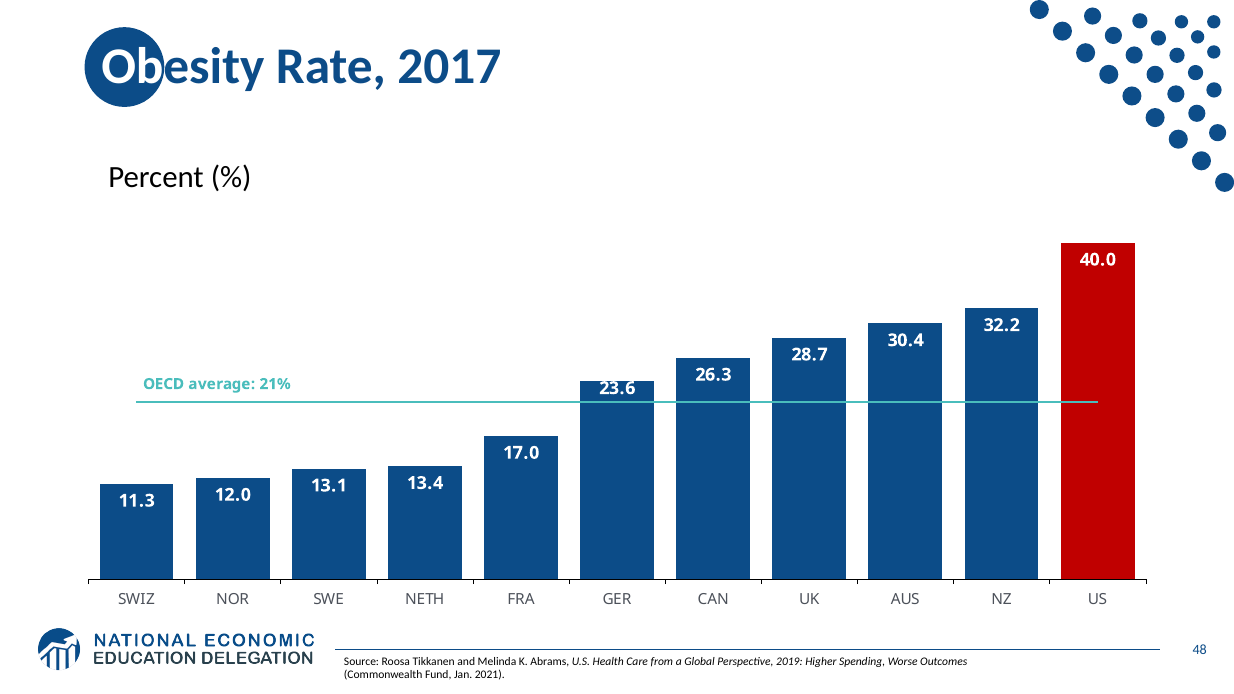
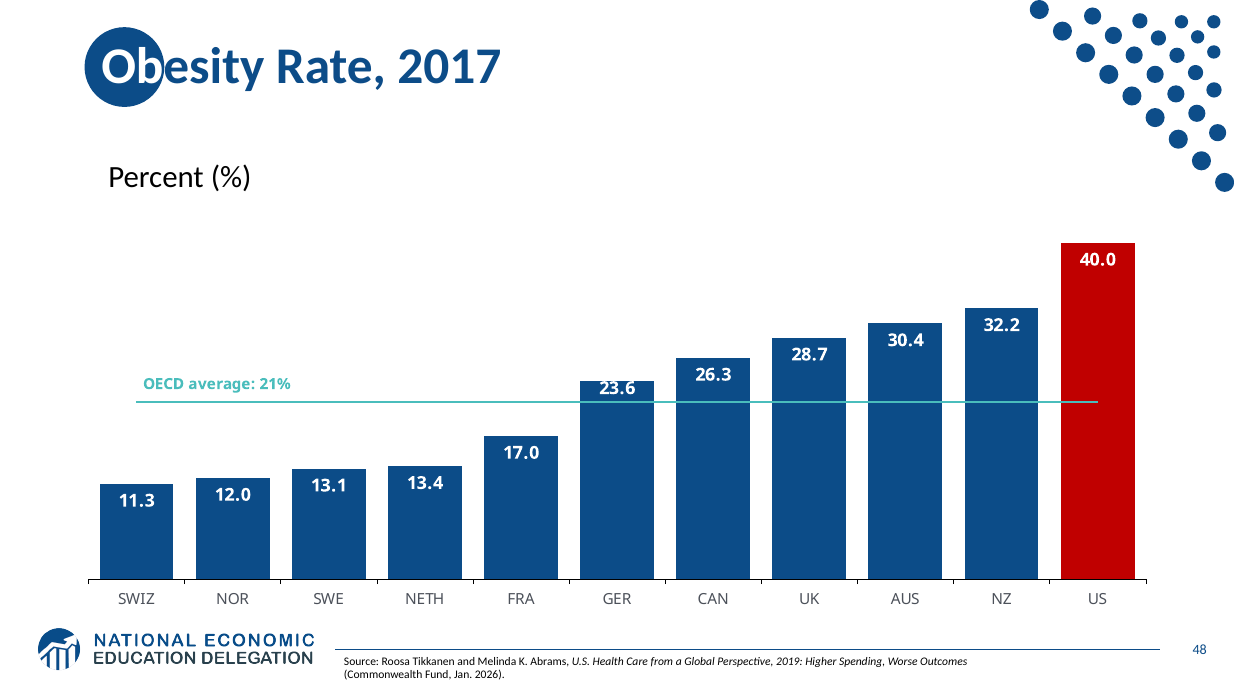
2021: 2021 -> 2026
